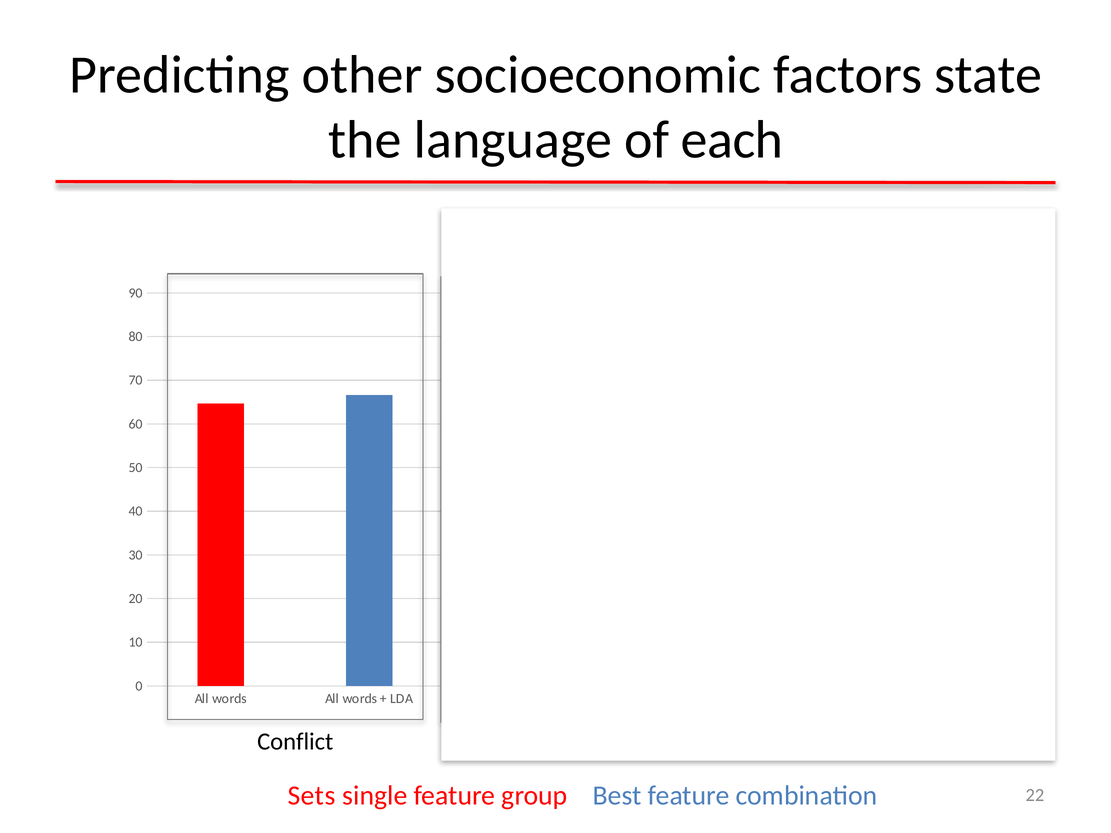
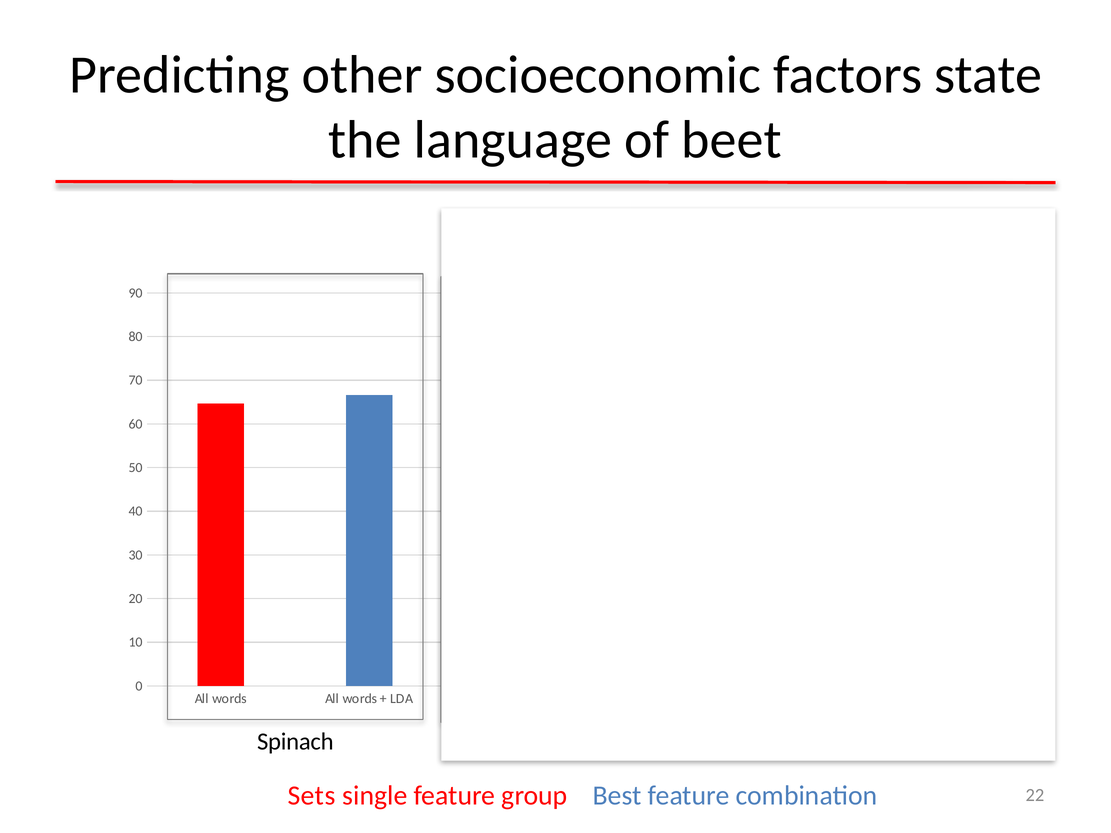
each: each -> beet
Conflict: Conflict -> Spinach
